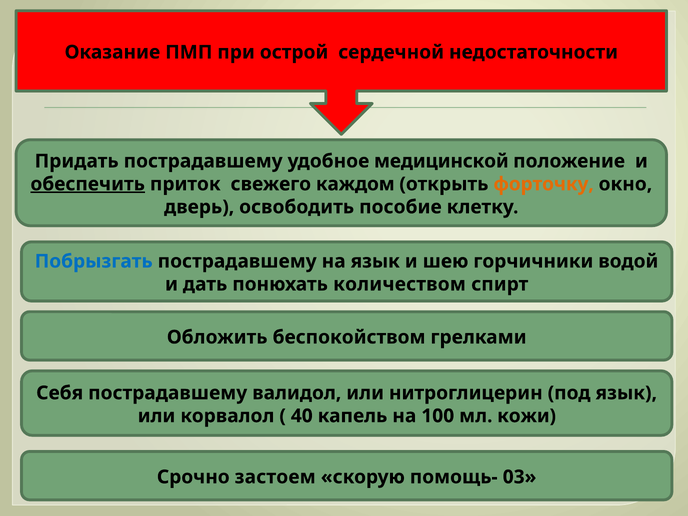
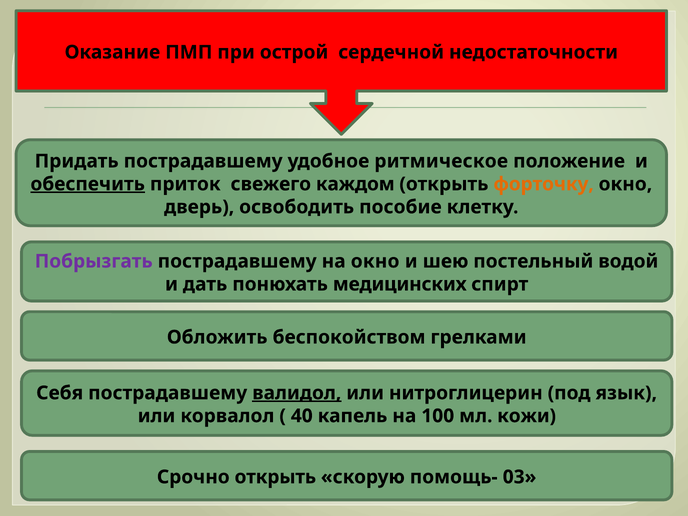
медицинской: медицинской -> ритмическое
Побрызгать colour: blue -> purple
на язык: язык -> окно
горчичники: горчичники -> постельный
количеством: количеством -> медицинских
валидол underline: none -> present
Срочно застоем: застоем -> открыть
